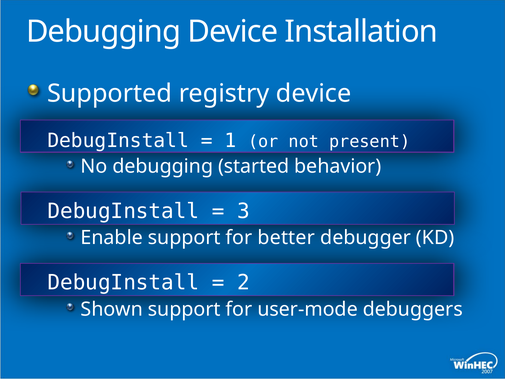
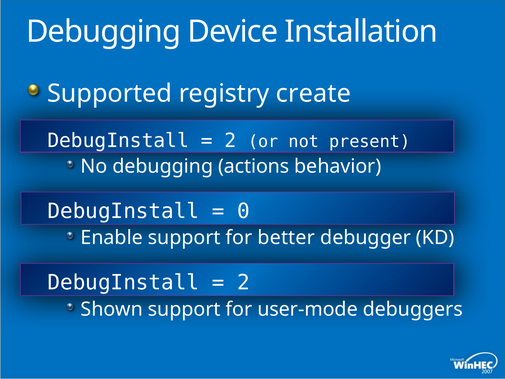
registry device: device -> create
1 at (230, 141): 1 -> 2
started: started -> actions
3: 3 -> 0
